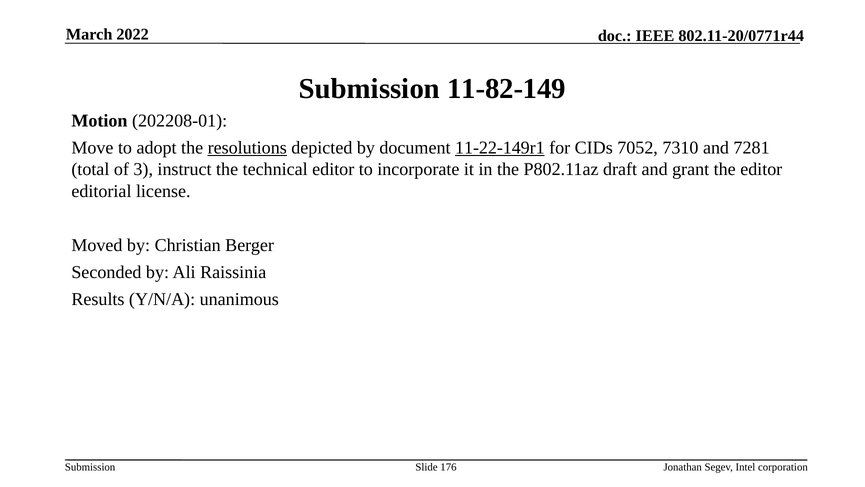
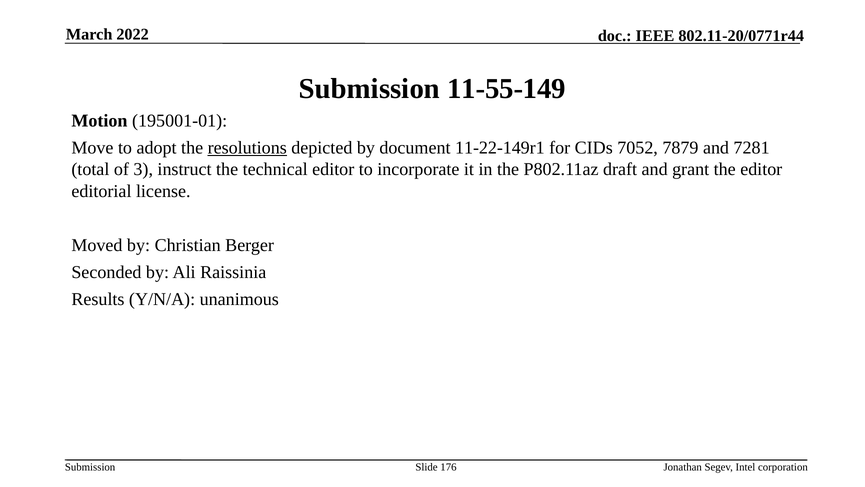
11-82-149: 11-82-149 -> 11-55-149
202208-01: 202208-01 -> 195001-01
11-22-149r1 underline: present -> none
7310: 7310 -> 7879
